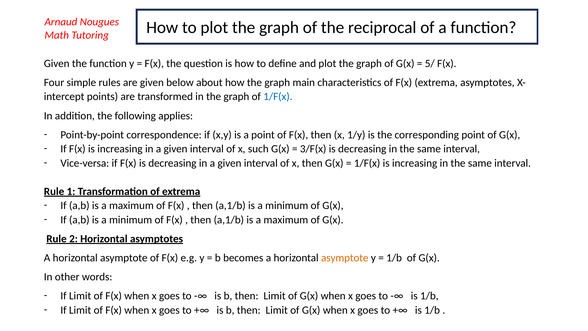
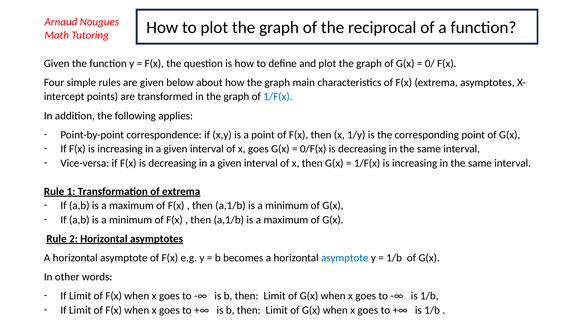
5/: 5/ -> 0/
of x such: such -> goes
3/F(x: 3/F(x -> 0/F(x
asymptote at (345, 258) colour: orange -> blue
